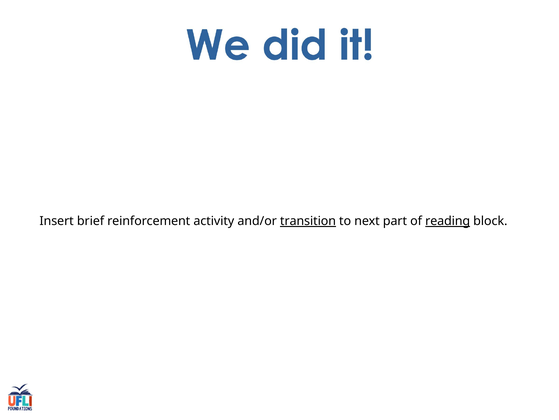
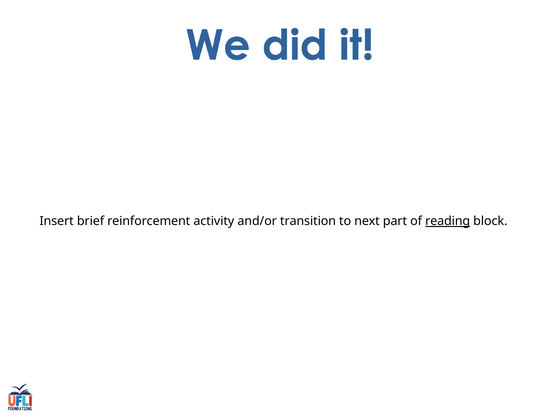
transition underline: present -> none
